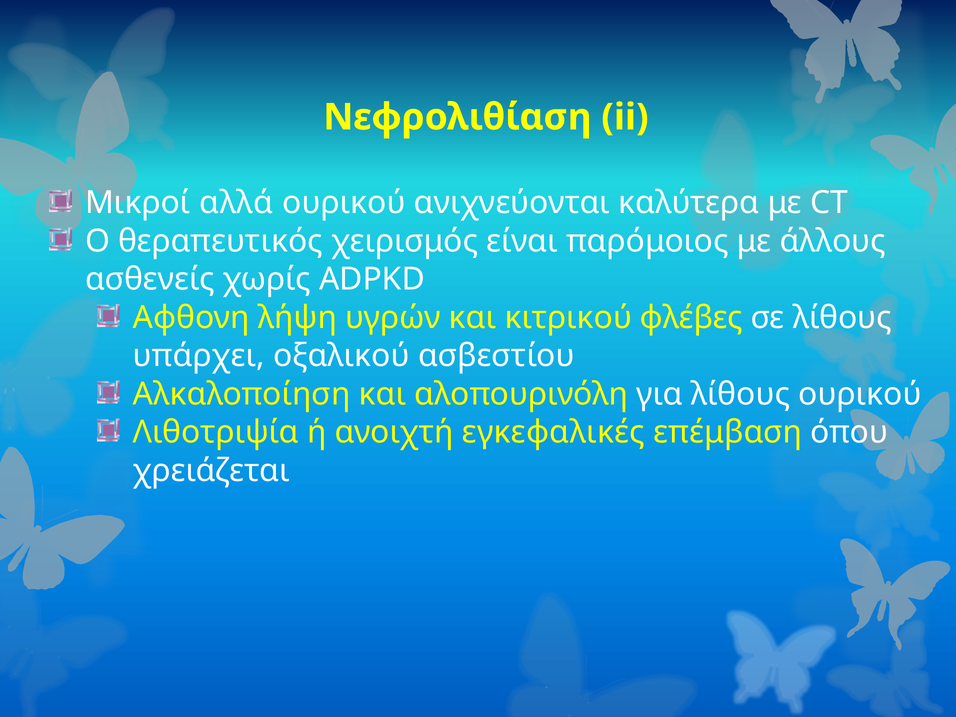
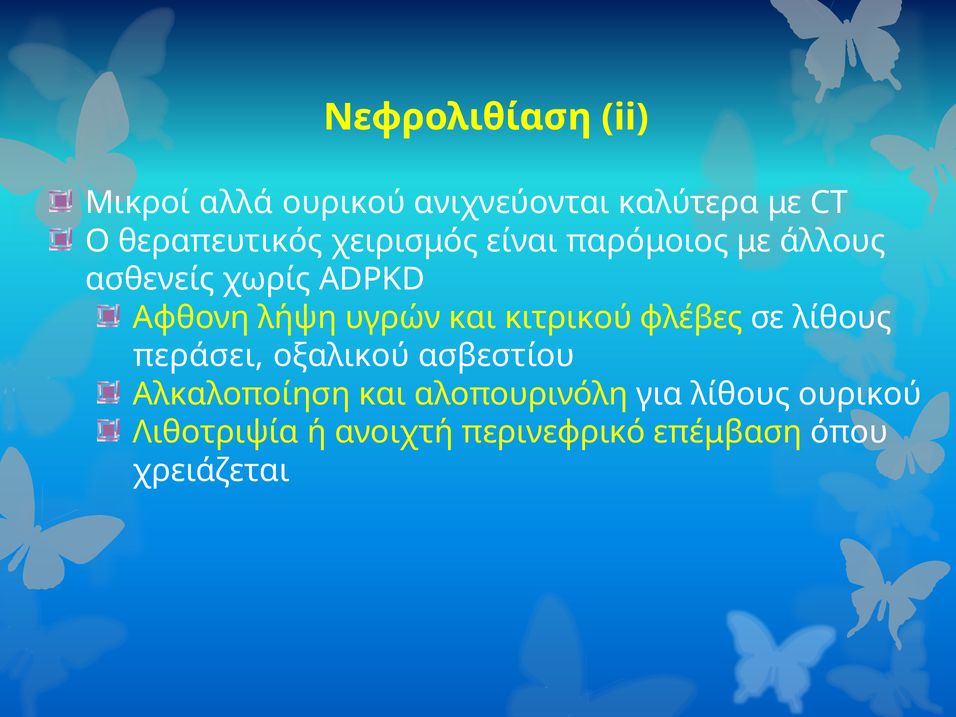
υπάρχει: υπάρχει -> περάσει
εγκεφαλικές: εγκεφαλικές -> περινεφρικό
